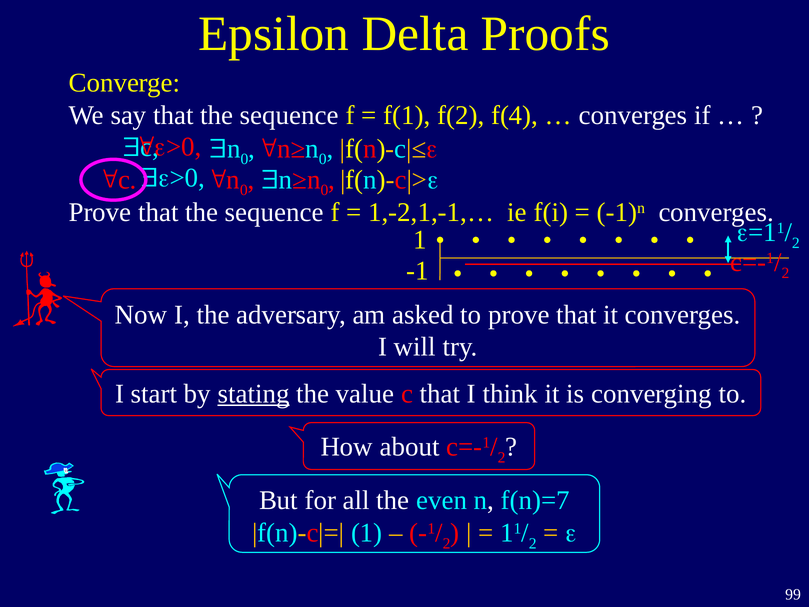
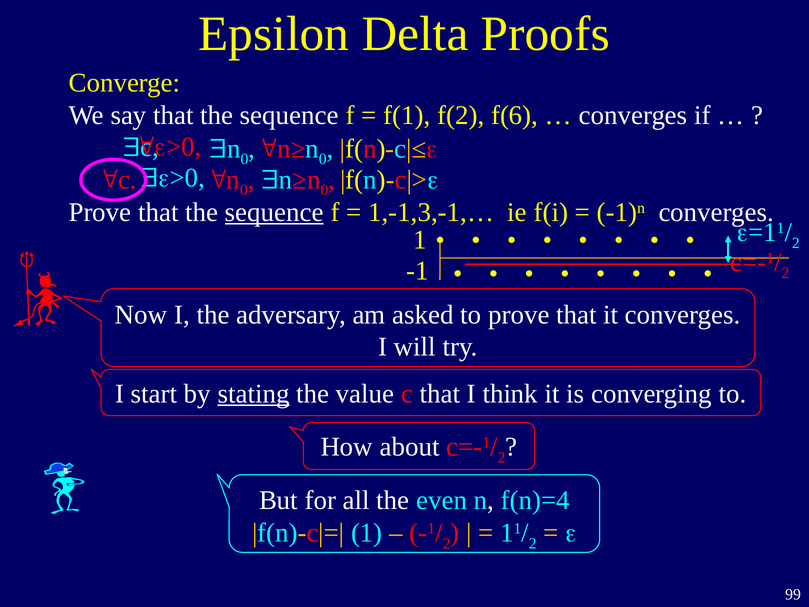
f(4: f(4 -> f(6
sequence at (274, 212) underline: none -> present
1,-2,1,-1,…: 1,-2,1,-1,… -> 1,-1,3,-1,…
f(n)=7: f(n)=7 -> f(n)=4
